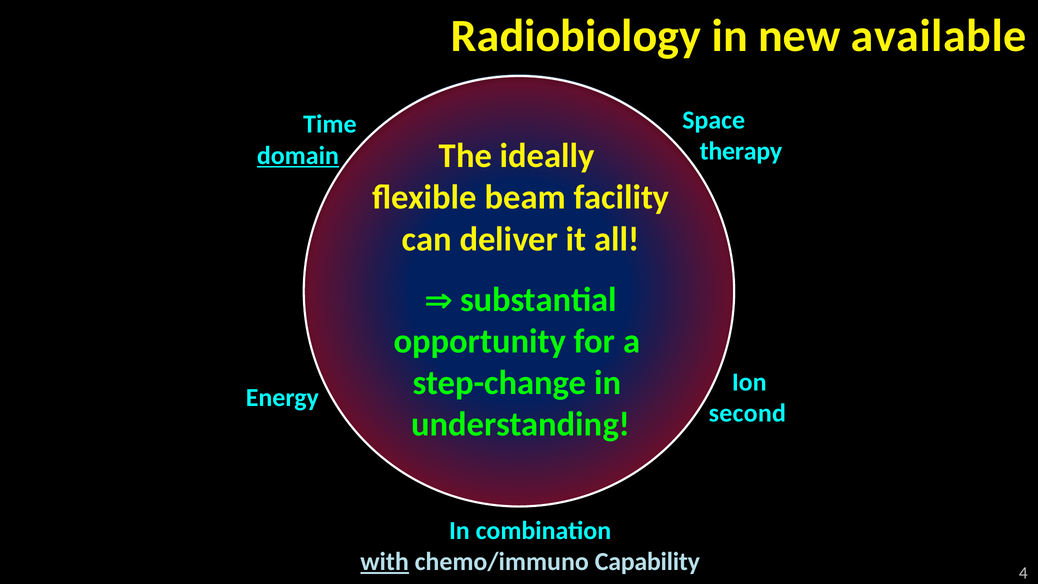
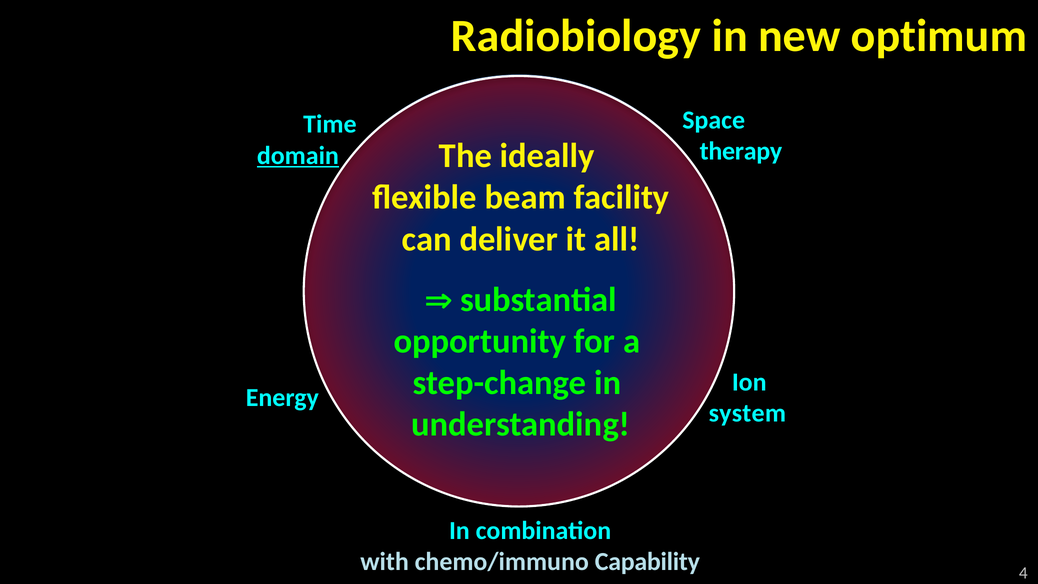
available: available -> optimum
second: second -> system
with underline: present -> none
